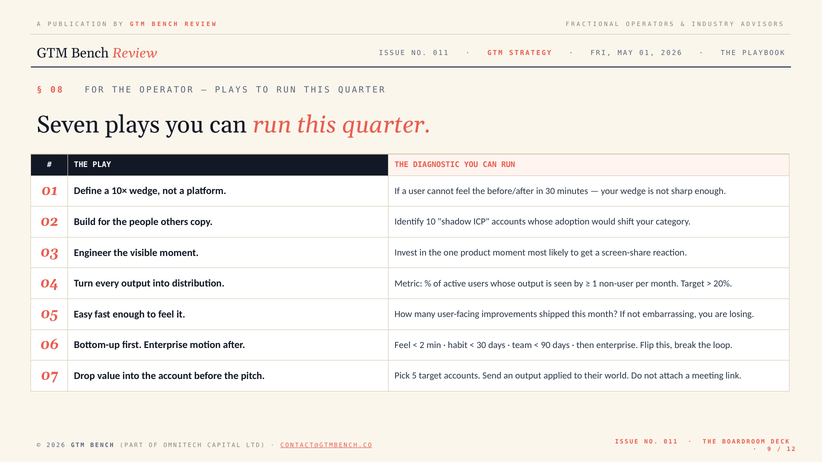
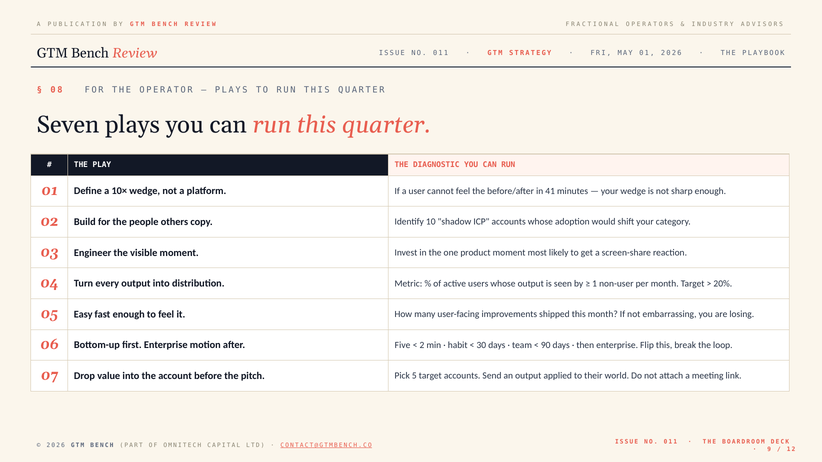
in 30: 30 -> 41
after Feel: Feel -> Five
